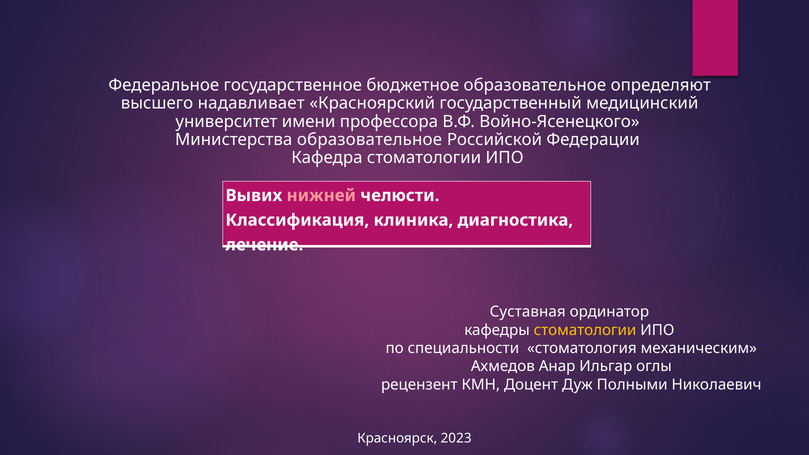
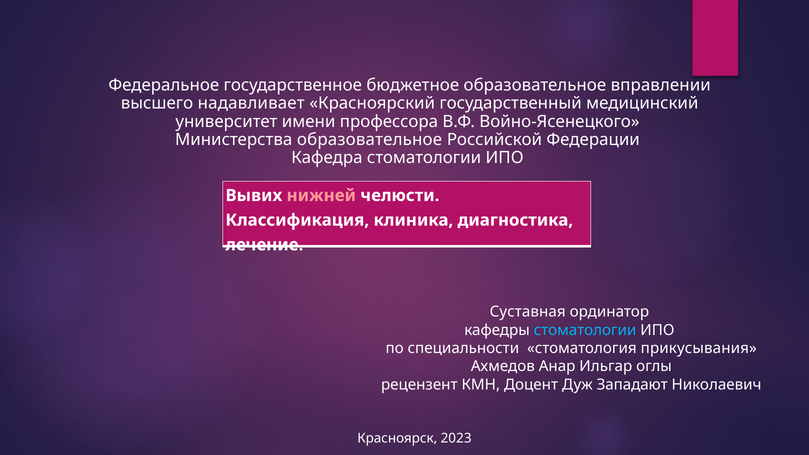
определяют: определяют -> вправлении
стоматологии at (585, 330) colour: yellow -> light blue
механическим: механическим -> прикусывания
Полными: Полными -> Западают
